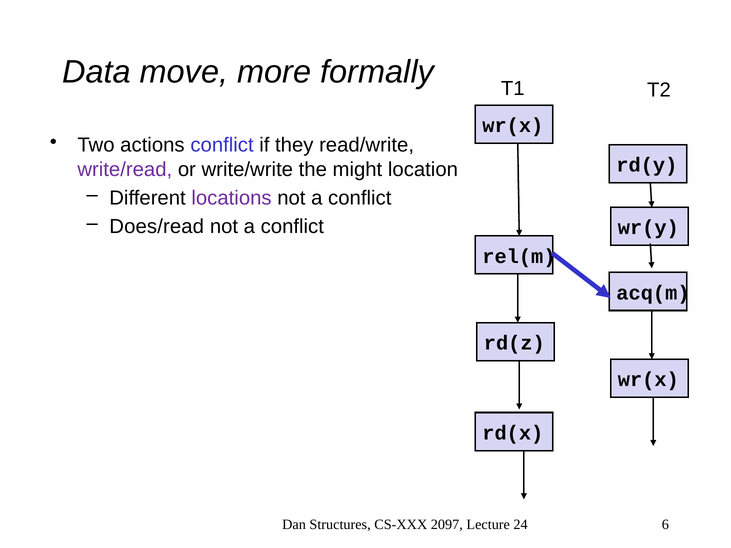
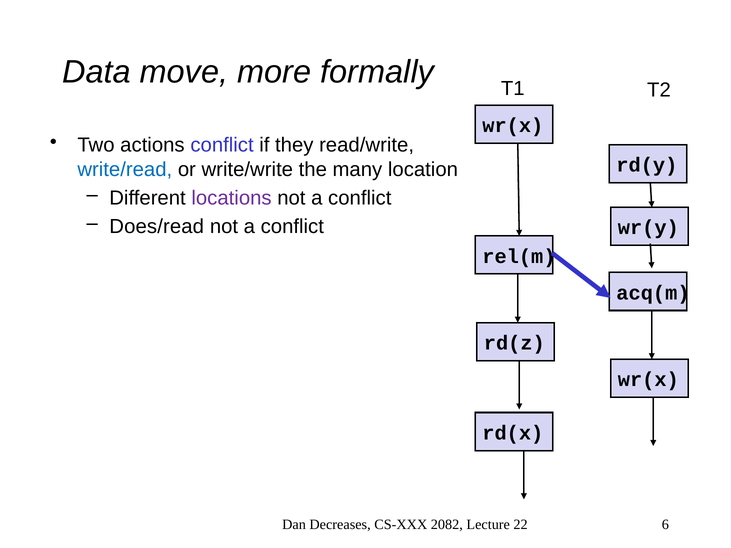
write/read colour: purple -> blue
might: might -> many
Structures: Structures -> Decreases
2097: 2097 -> 2082
24: 24 -> 22
